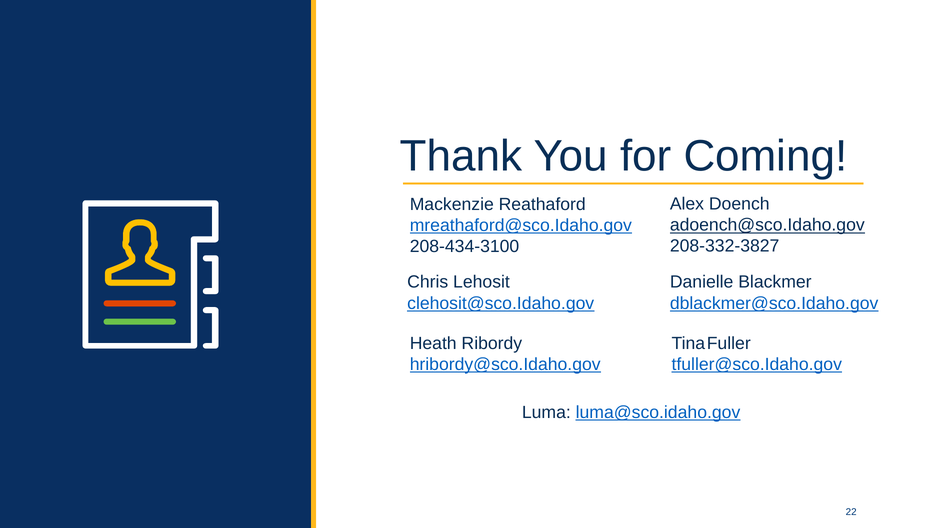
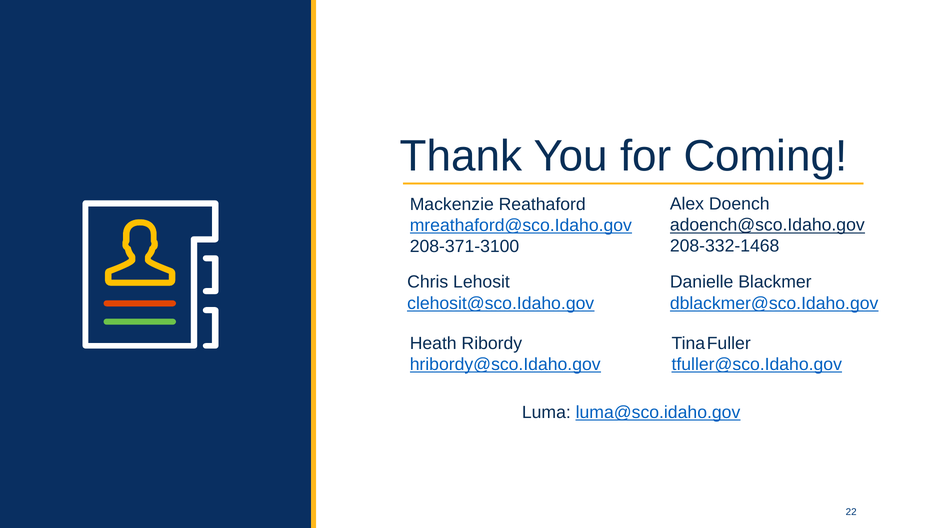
208-332-3827: 208-332-3827 -> 208-332-1468
208-434-3100: 208-434-3100 -> 208-371-3100
